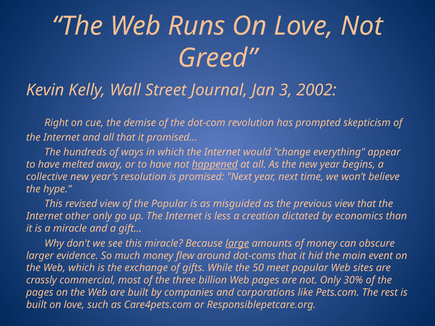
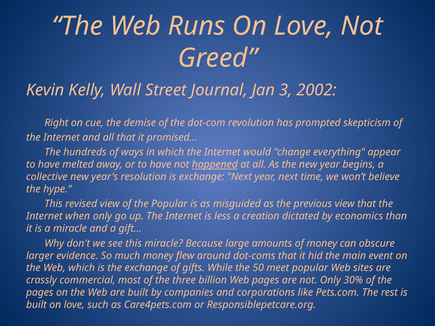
is promised: promised -> exchange
other: other -> when
large underline: present -> none
